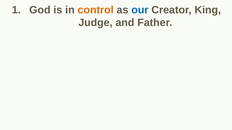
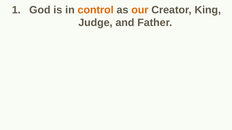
our colour: blue -> orange
